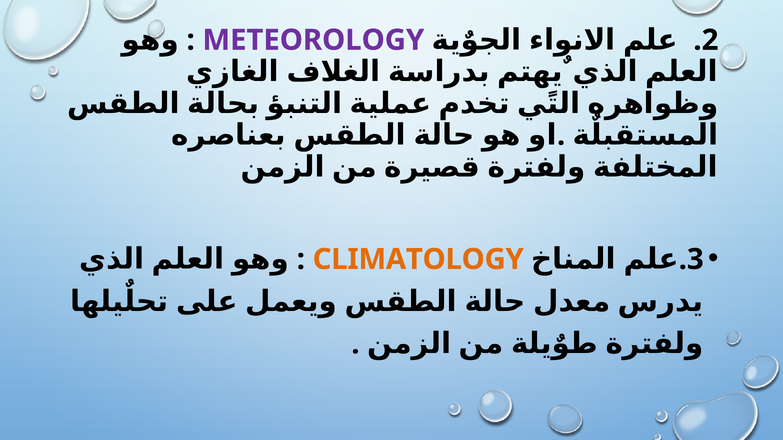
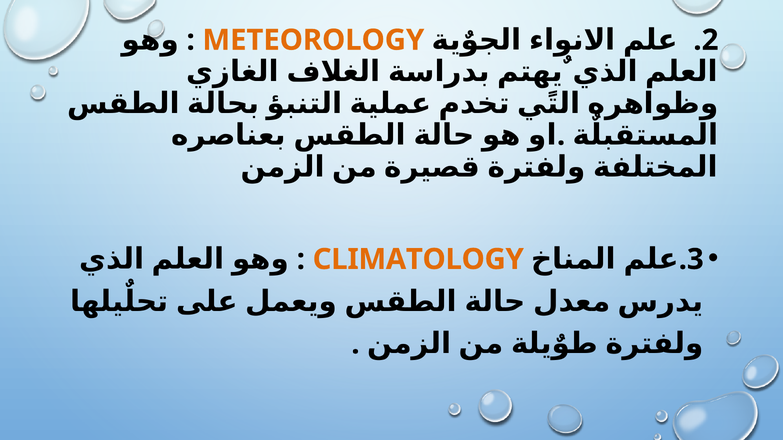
METEOROLOGY colour: purple -> orange
